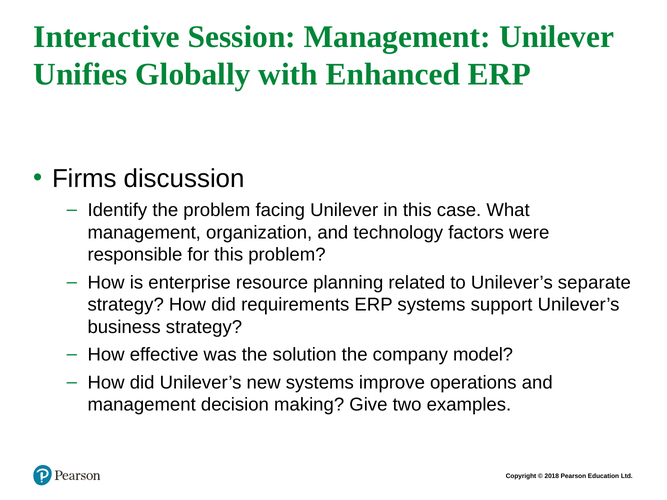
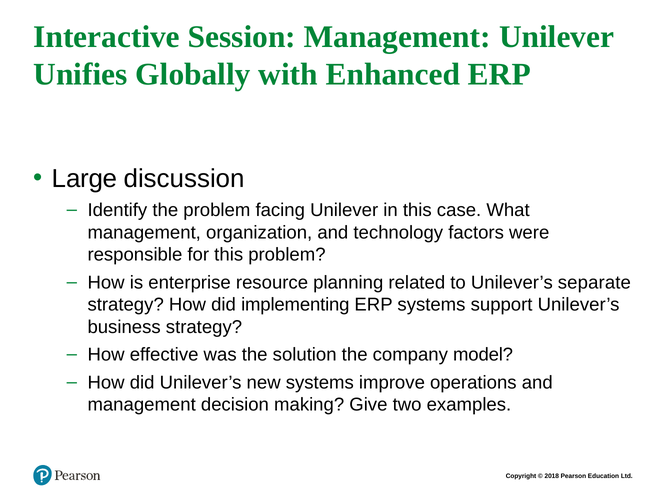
Firms: Firms -> Large
requirements: requirements -> implementing
